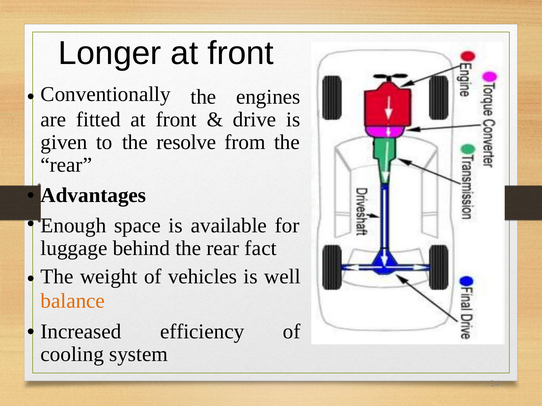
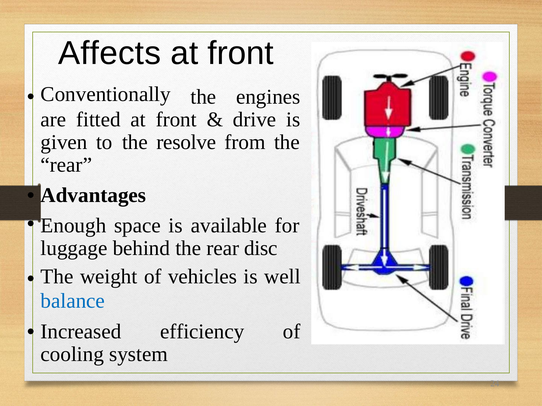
Longer: Longer -> Affects
fact: fact -> disc
balance colour: orange -> blue
